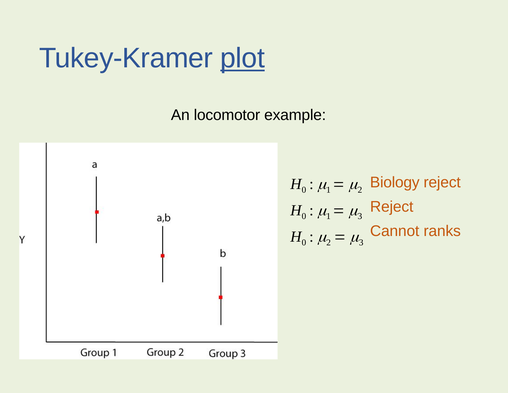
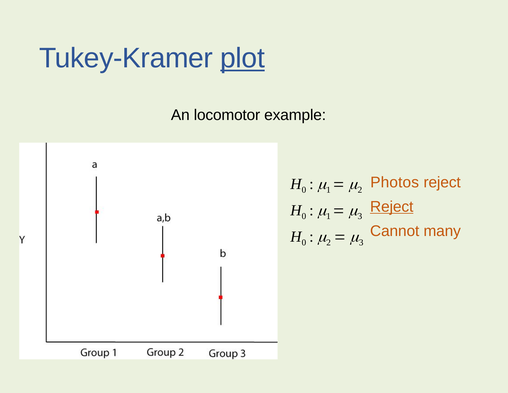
Biology: Biology -> Photos
Reject at (392, 206) underline: none -> present
ranks: ranks -> many
